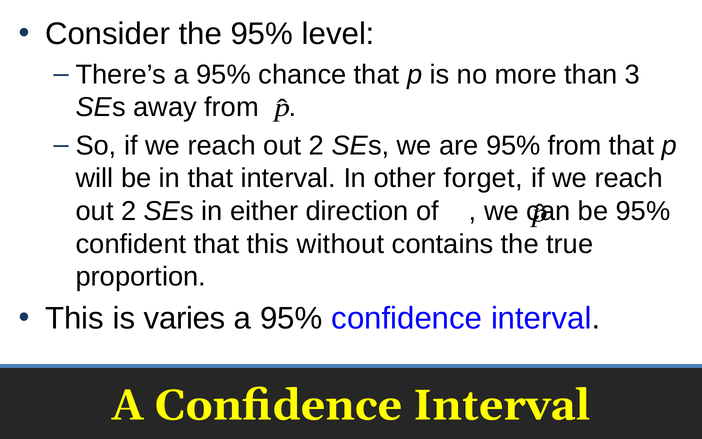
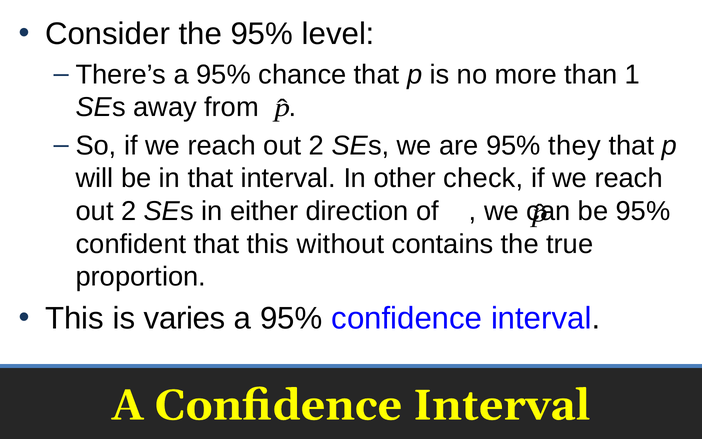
3: 3 -> 1
95% from: from -> they
forget: forget -> check
